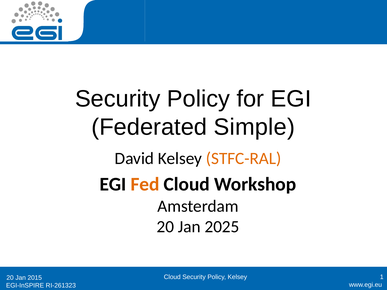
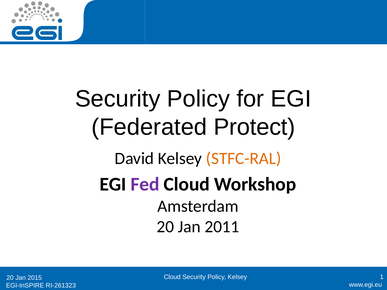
Simple: Simple -> Protect
Fed colour: orange -> purple
2025: 2025 -> 2011
